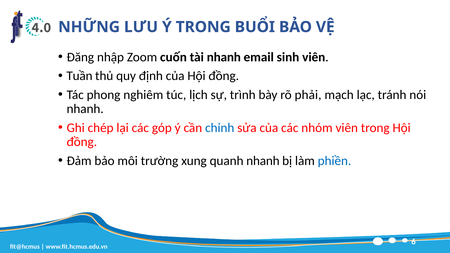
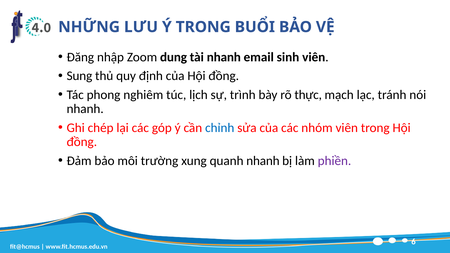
cuốn: cuốn -> dung
Tuần: Tuần -> Sung
phải: phải -> thực
phiền colour: blue -> purple
